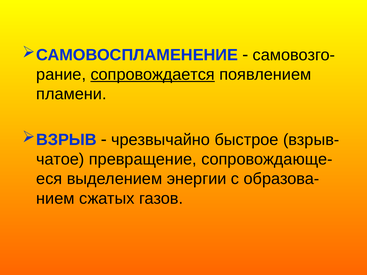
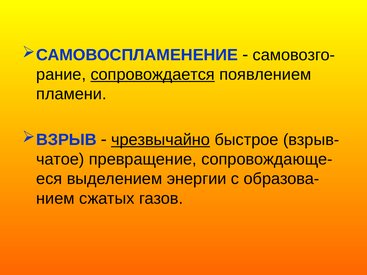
чрезвычайно underline: none -> present
